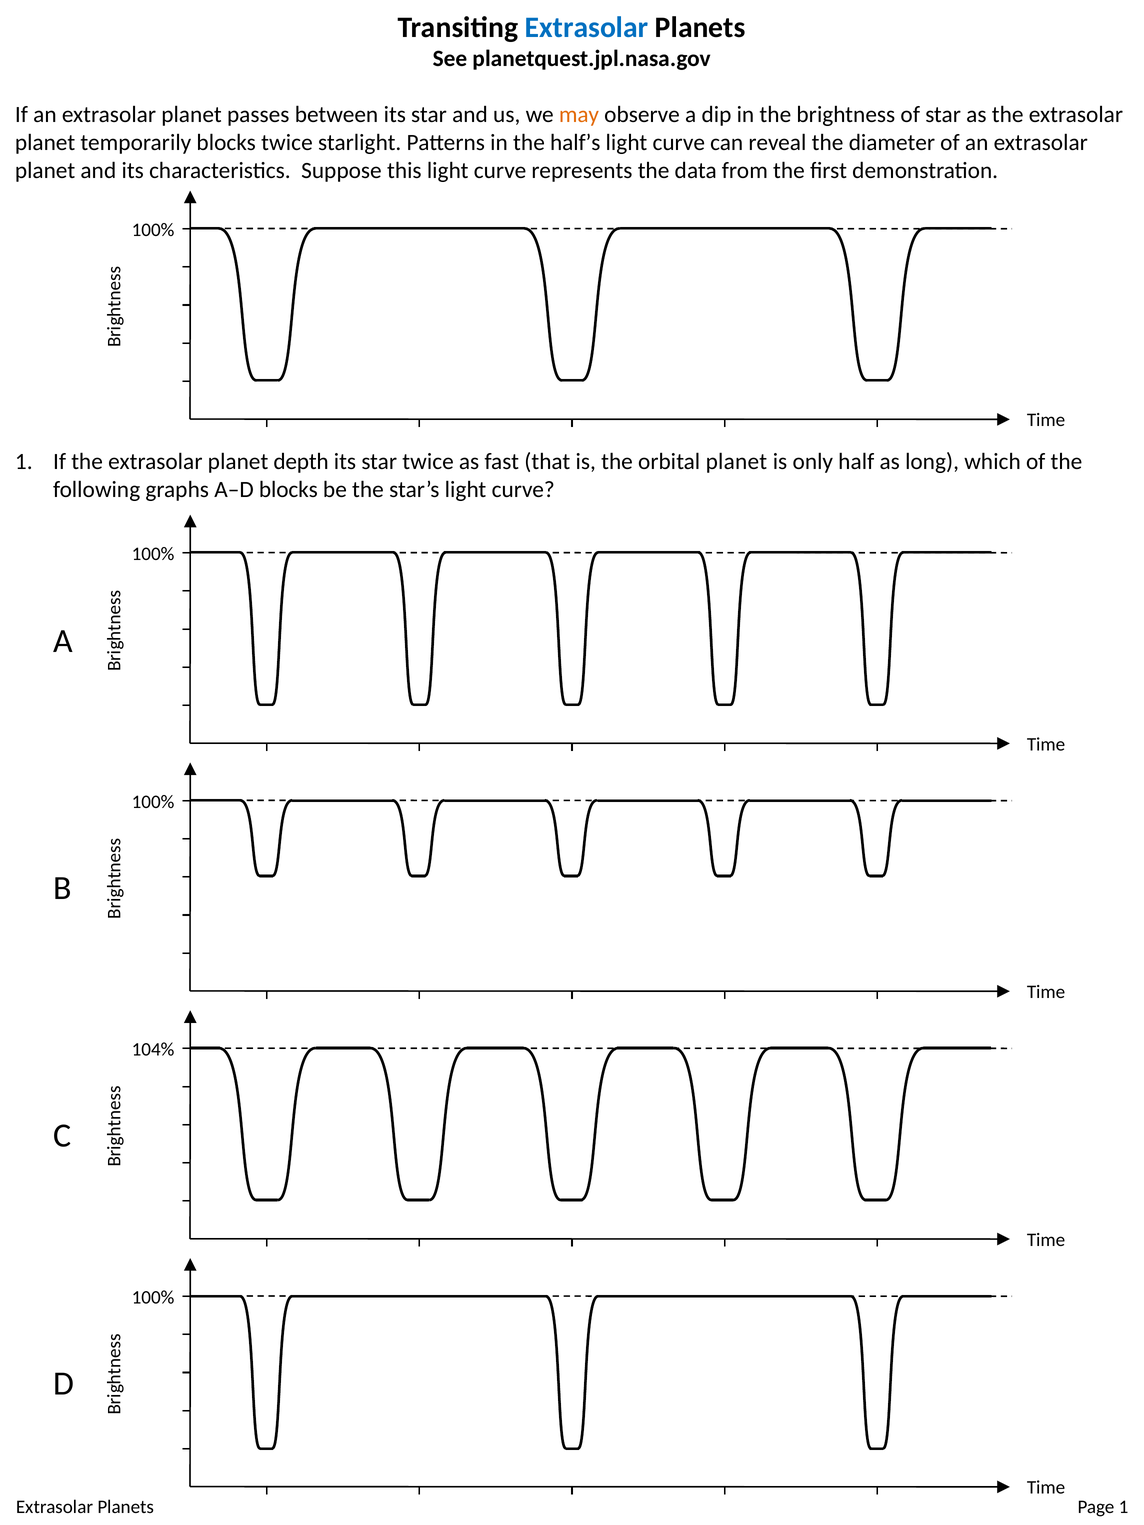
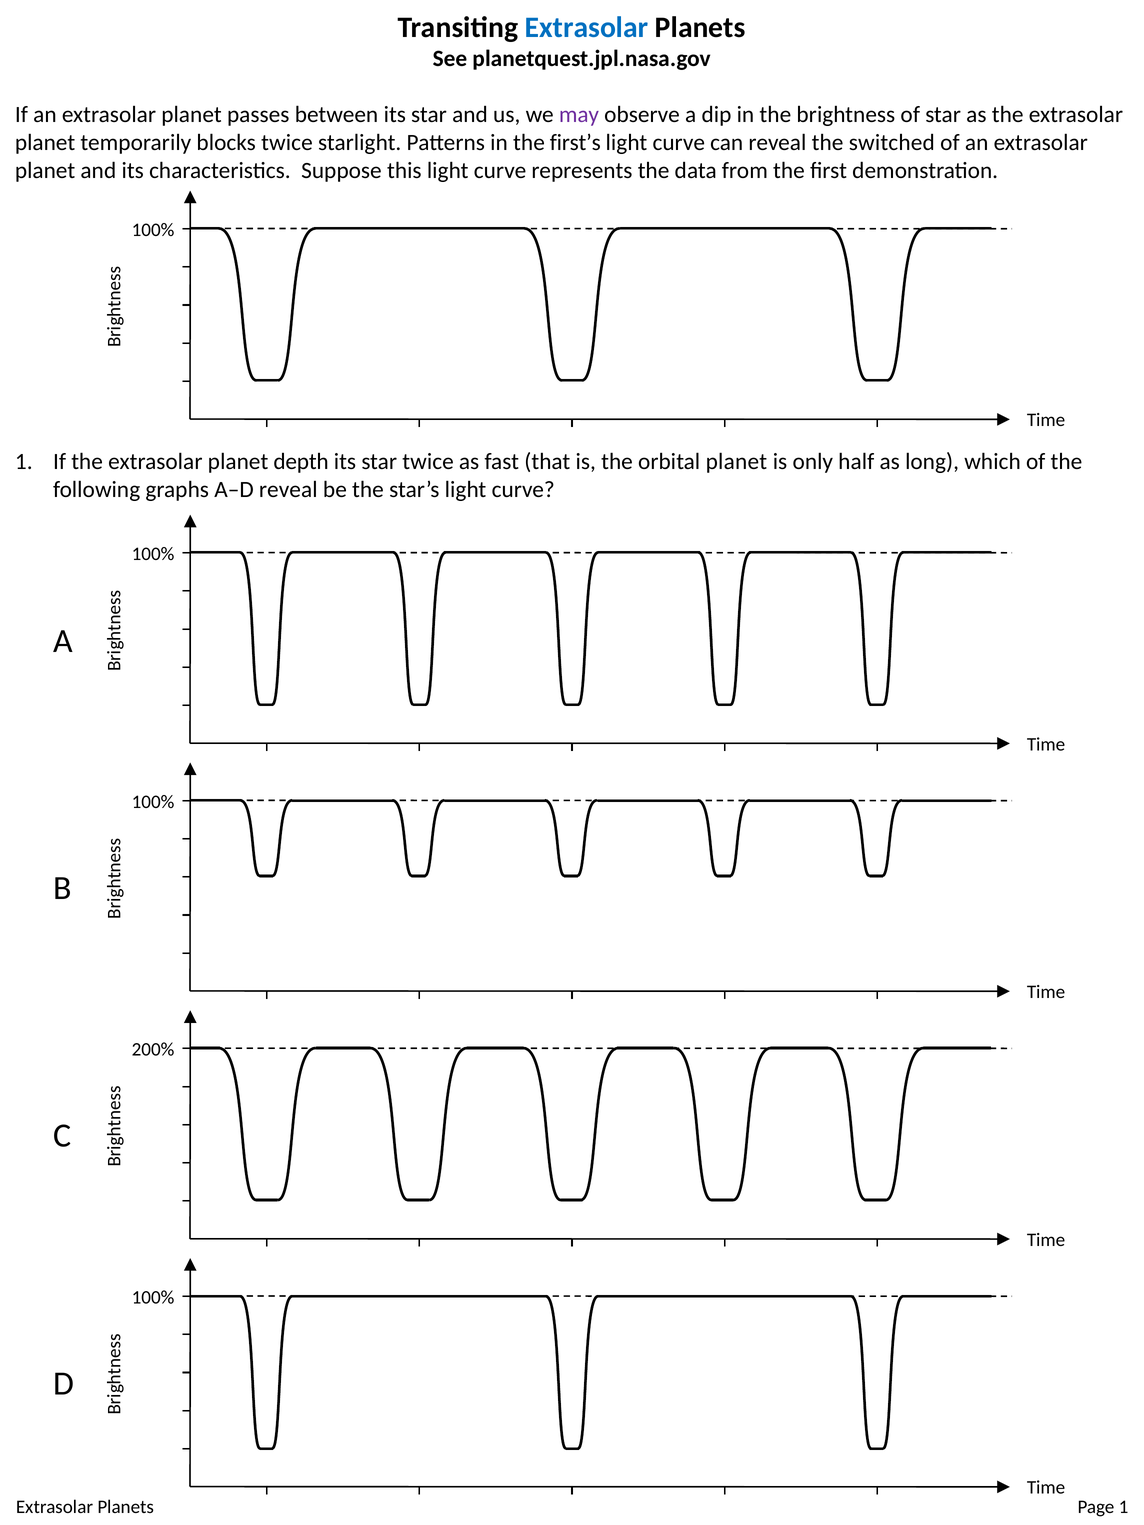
may colour: orange -> purple
half’s: half’s -> first’s
diameter: diameter -> switched
A–D blocks: blocks -> reveal
104%: 104% -> 200%
